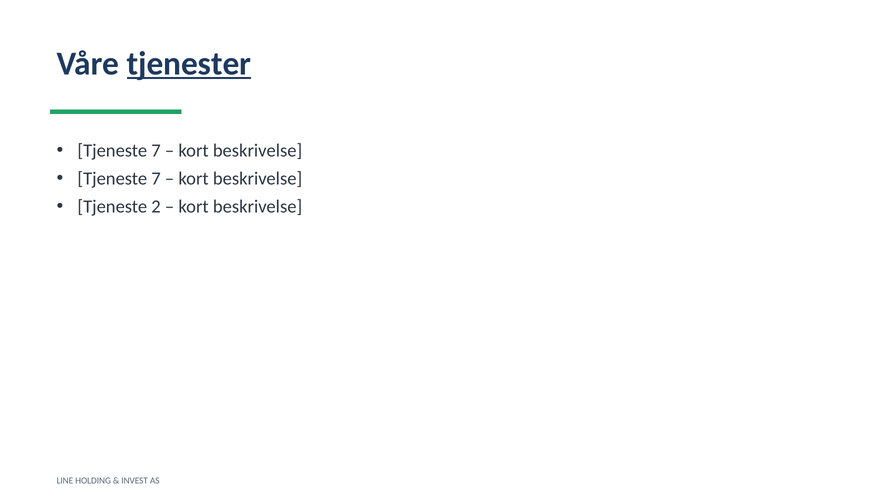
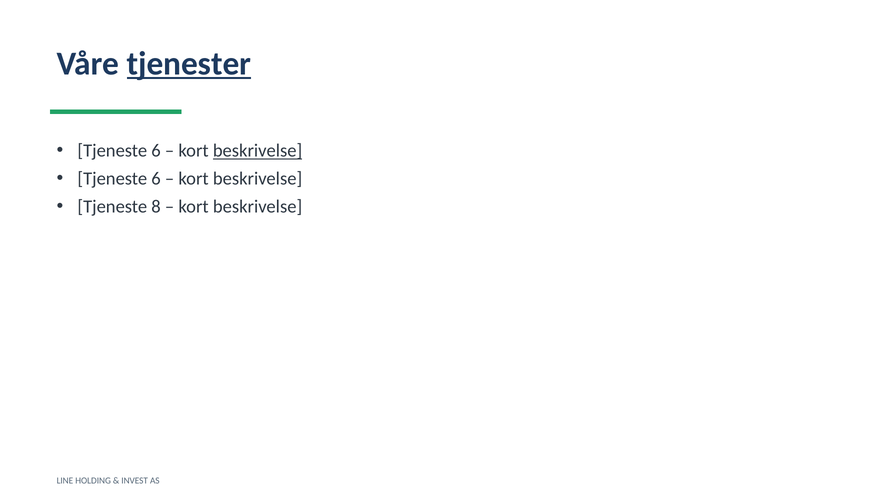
7 at (156, 151): 7 -> 6
beskrivelse at (258, 151) underline: none -> present
7 at (156, 179): 7 -> 6
2: 2 -> 8
